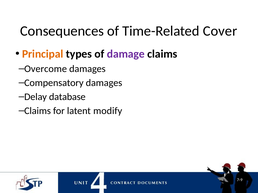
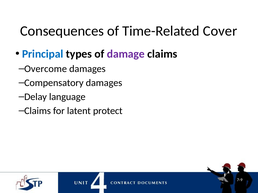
Principal colour: orange -> blue
database: database -> language
modify: modify -> protect
